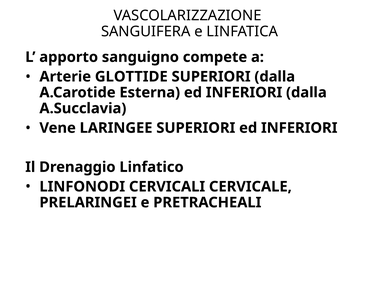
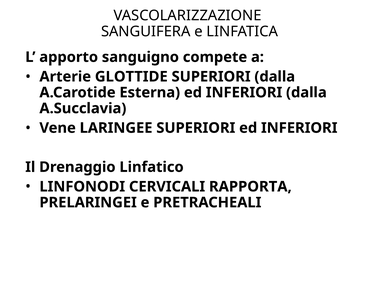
CERVICALE: CERVICALE -> RAPPORTA
